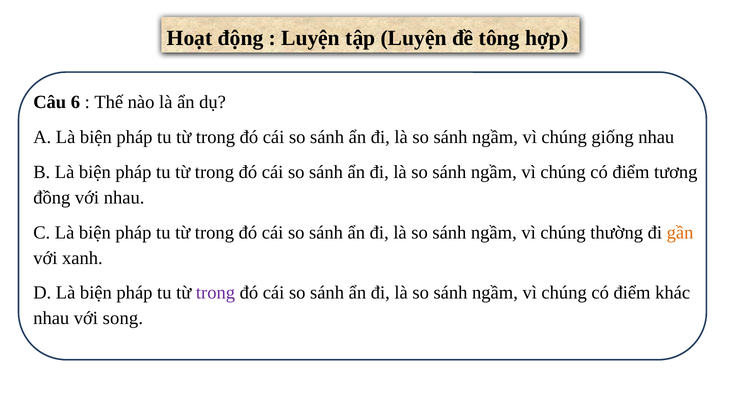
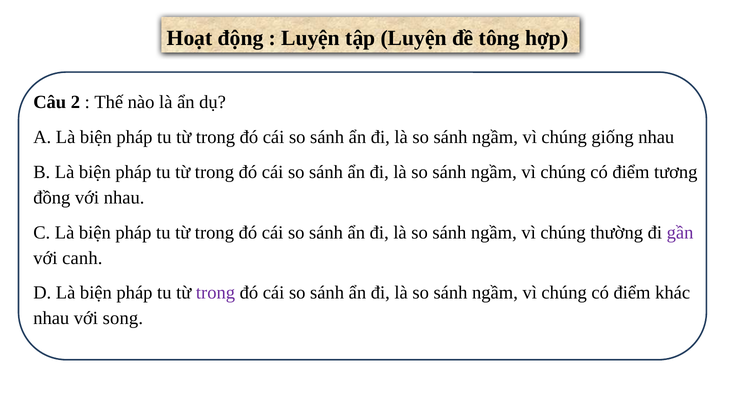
6: 6 -> 2
gần colour: orange -> purple
xanh: xanh -> canh
